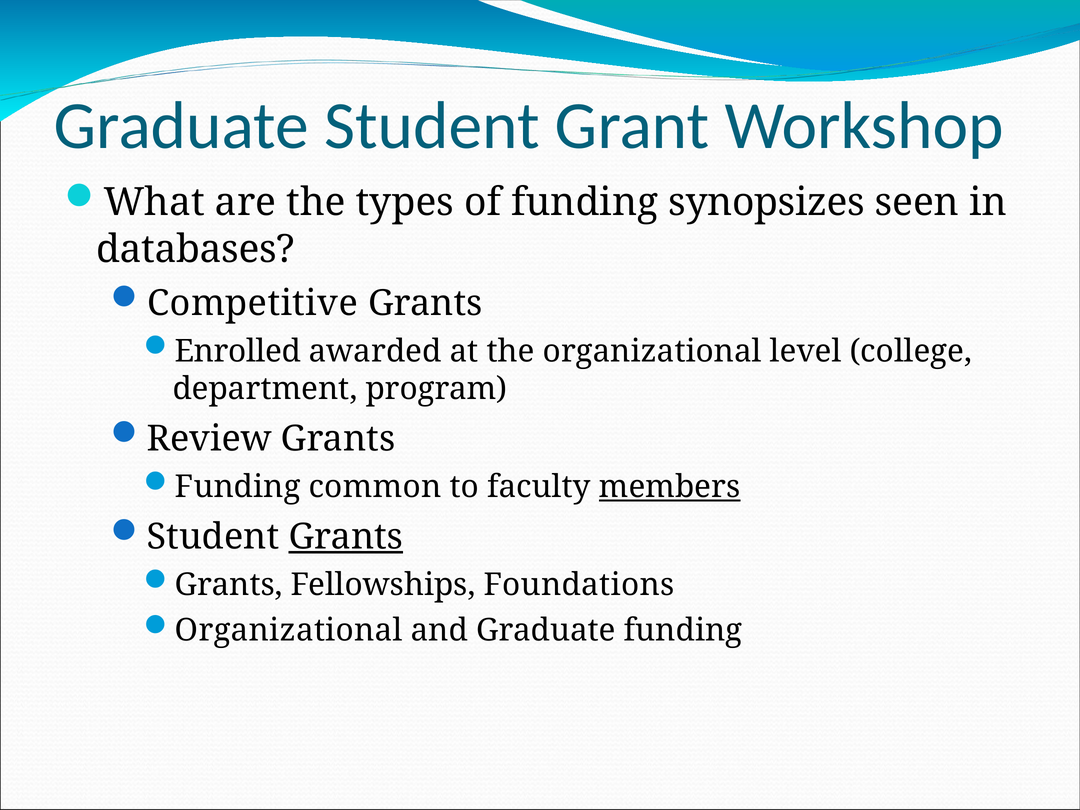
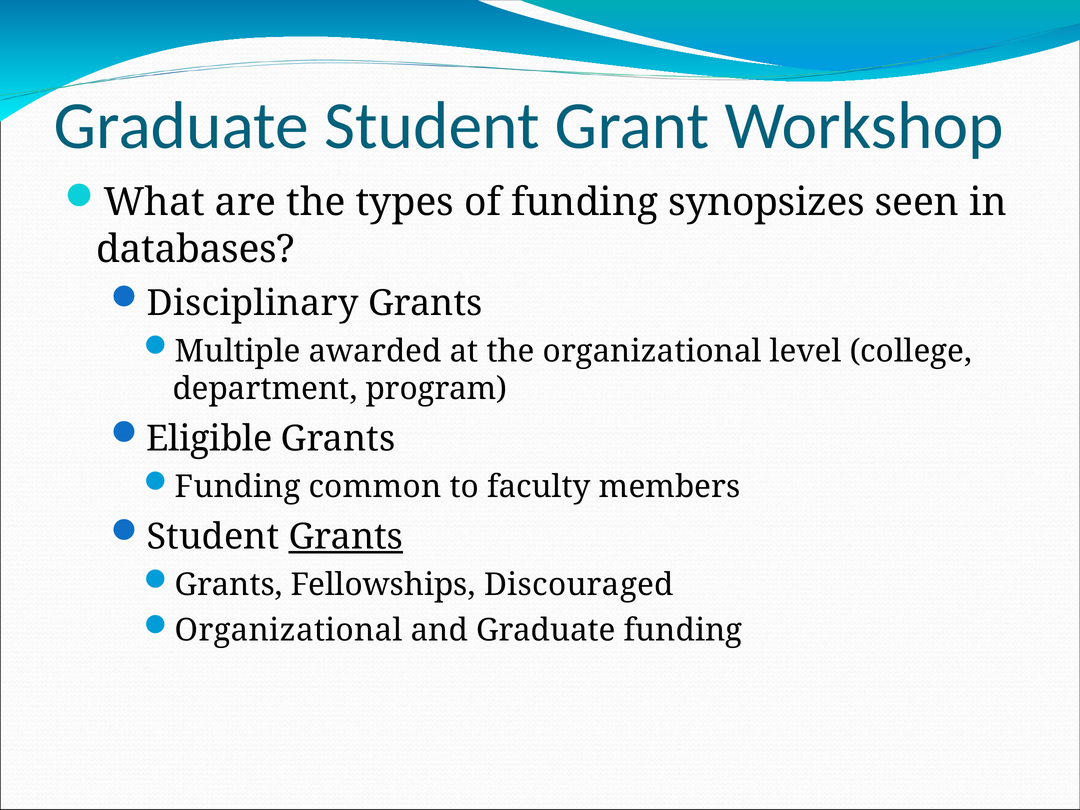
Competitive: Competitive -> Disciplinary
Enrolled: Enrolled -> Multiple
Review: Review -> Eligible
members underline: present -> none
Foundations: Foundations -> Discouraged
